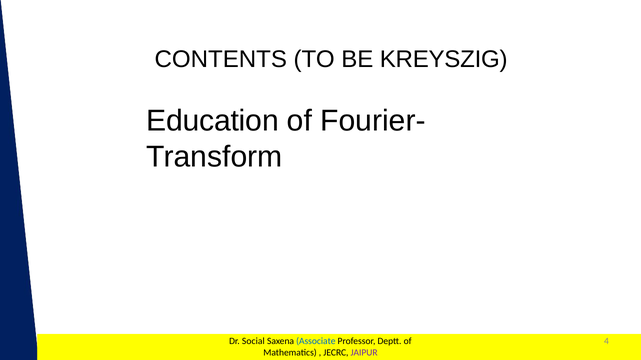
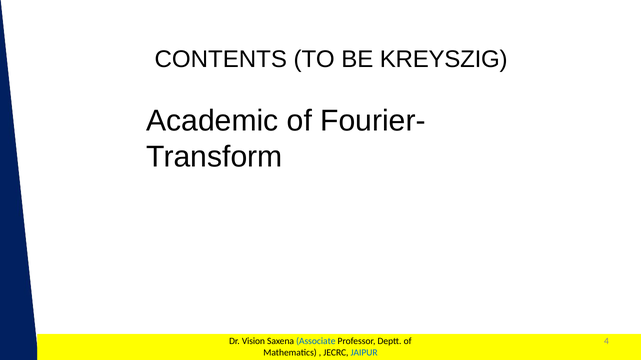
Education: Education -> Academic
Social: Social -> Vision
JAIPUR colour: purple -> blue
